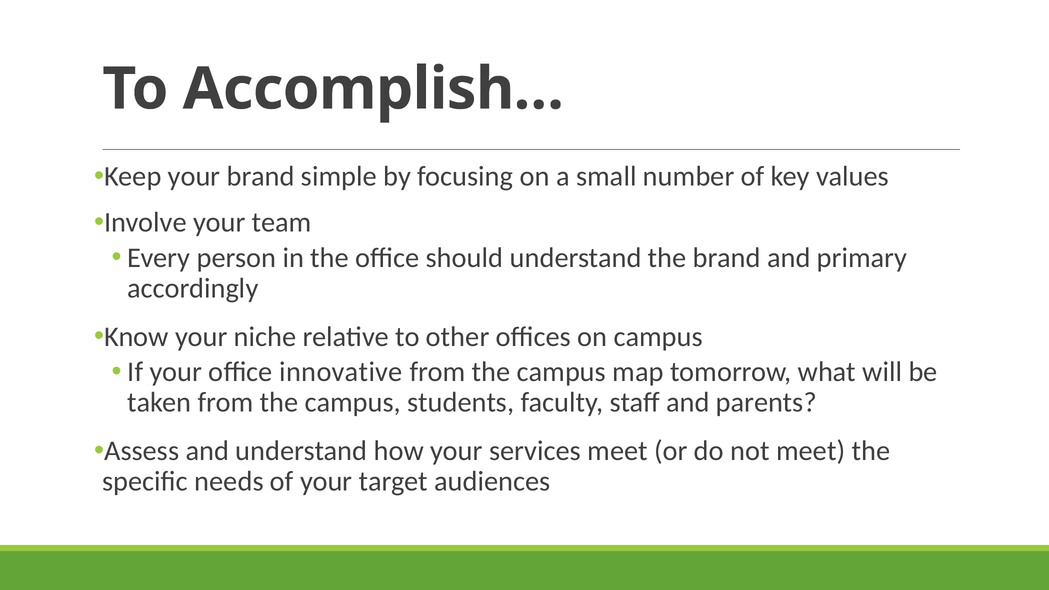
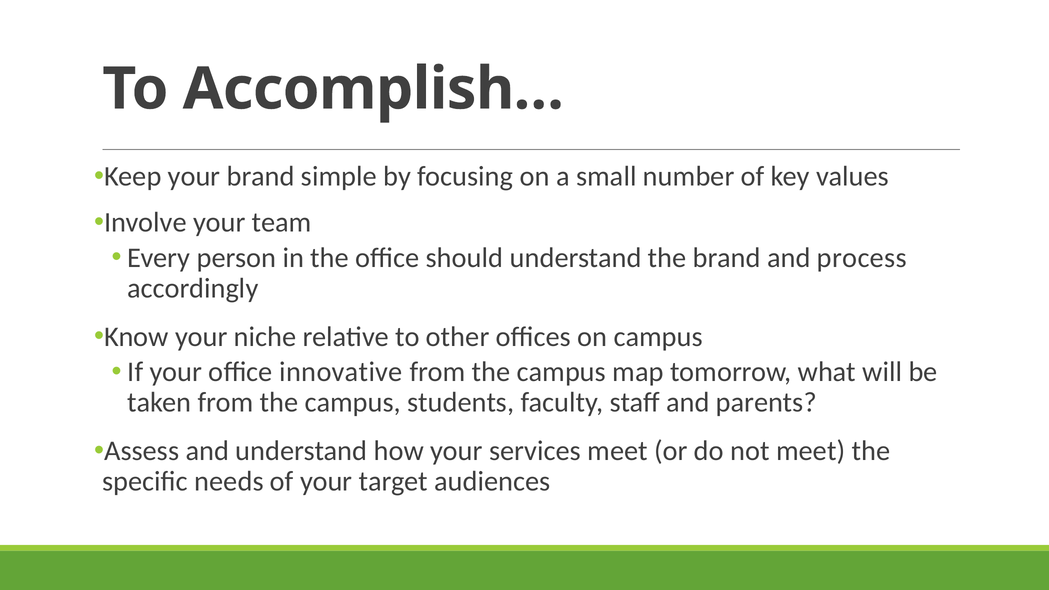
primary: primary -> process
